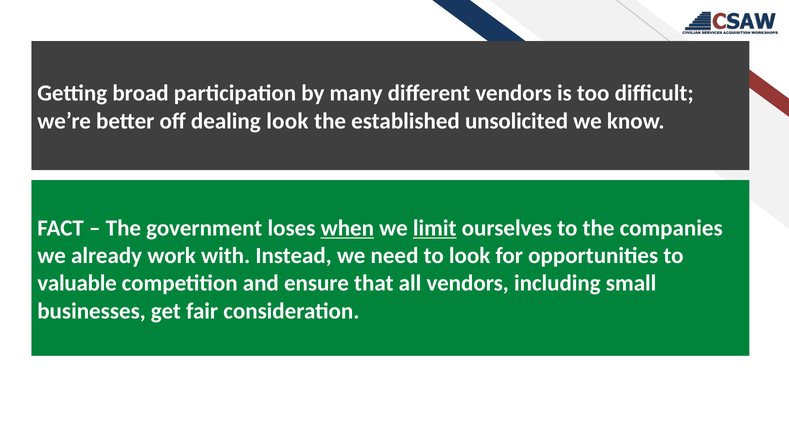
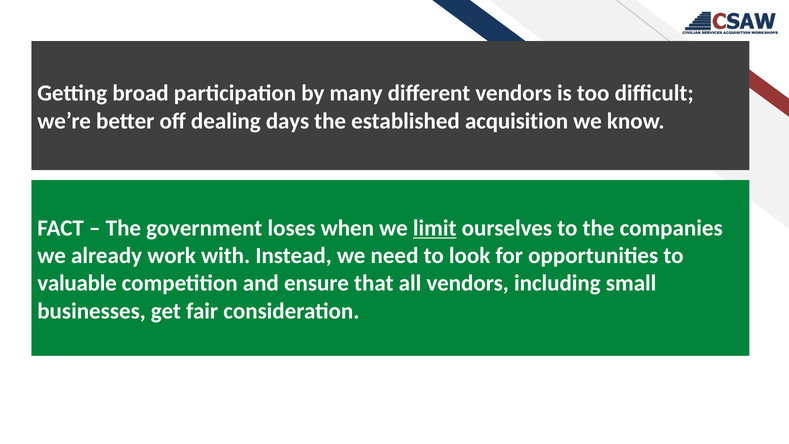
dealing look: look -> days
unsolicited: unsolicited -> acquisition
when underline: present -> none
